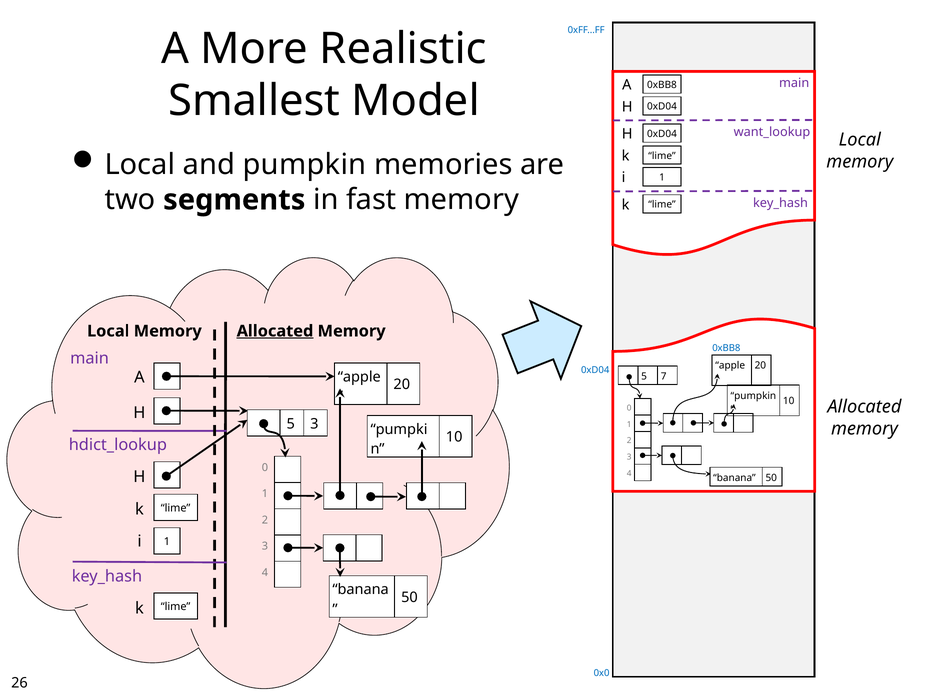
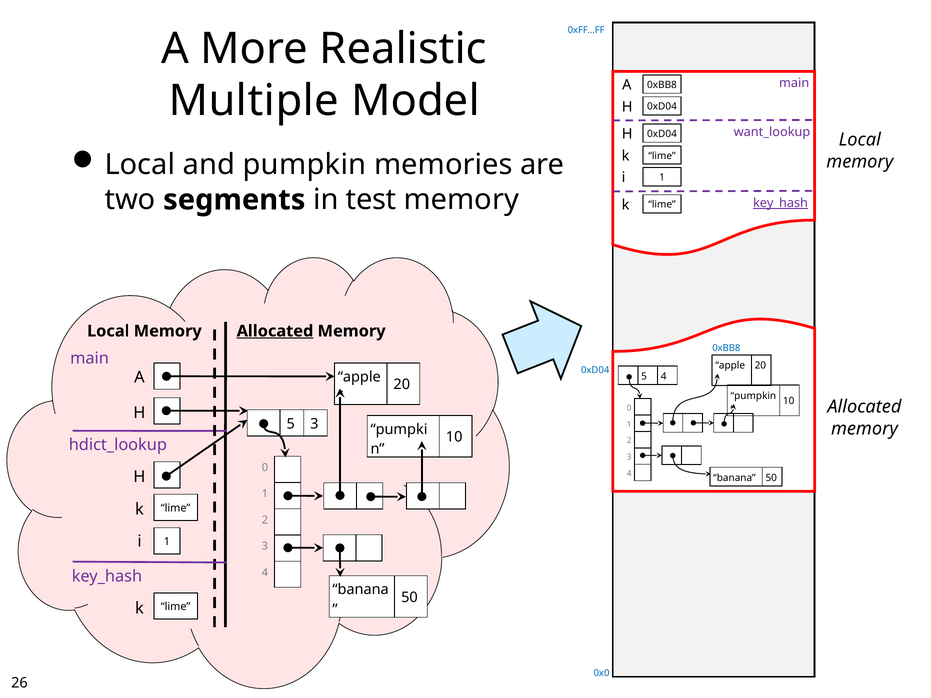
Smallest: Smallest -> Multiple
fast: fast -> test
key_hash at (780, 203) underline: none -> present
5 7: 7 -> 4
